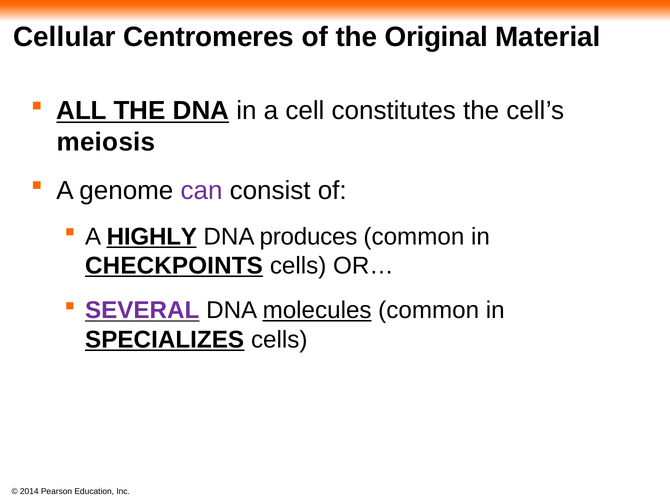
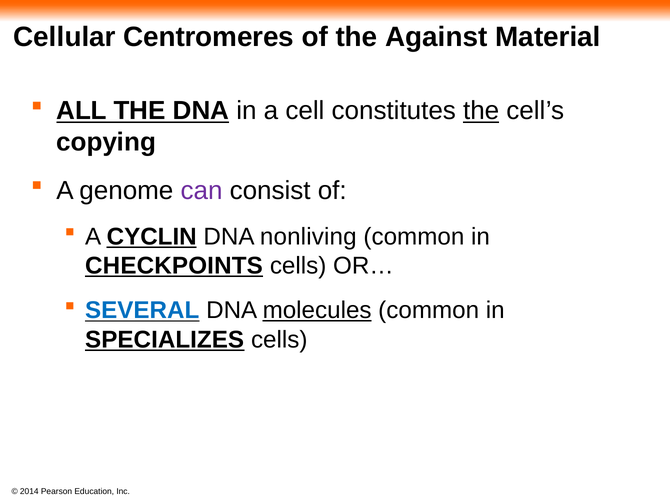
Original: Original -> Against
the at (481, 111) underline: none -> present
meiosis: meiosis -> copying
HIGHLY: HIGHLY -> CYCLIN
produces: produces -> nonliving
SEVERAL colour: purple -> blue
